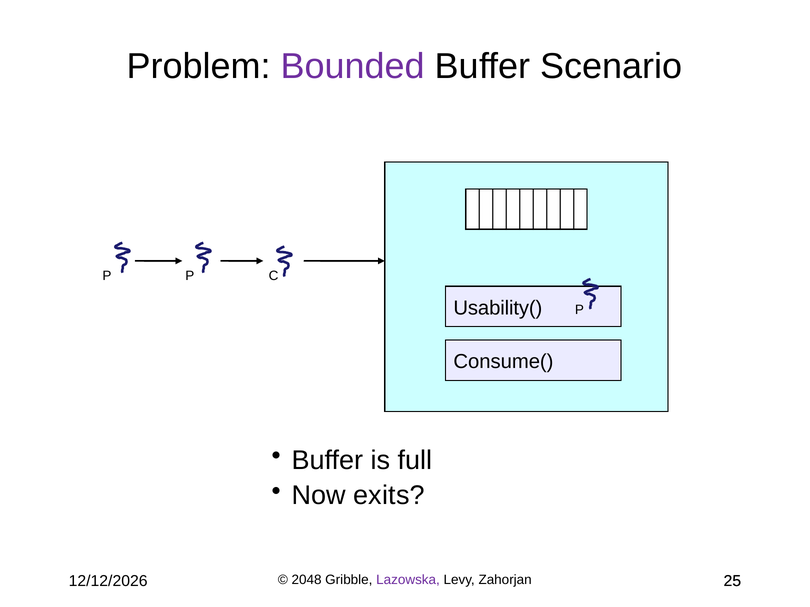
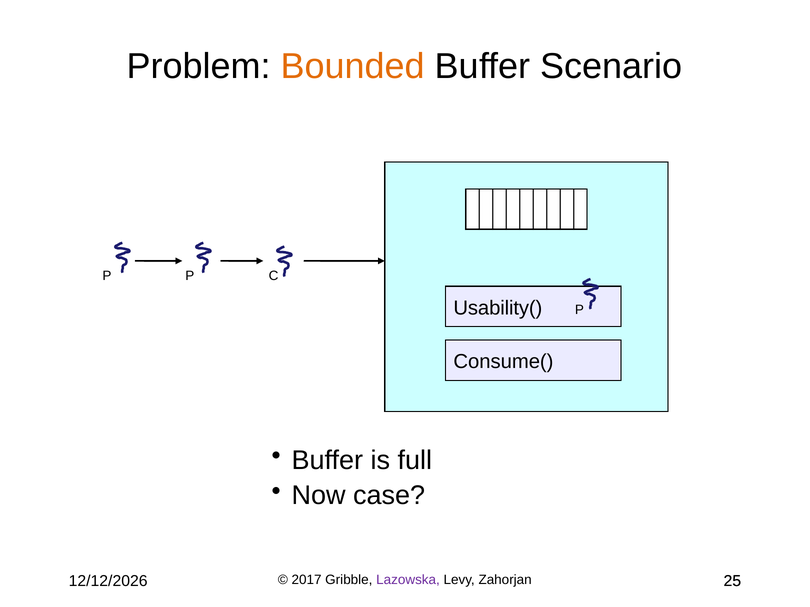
Bounded colour: purple -> orange
exits: exits -> case
2048: 2048 -> 2017
